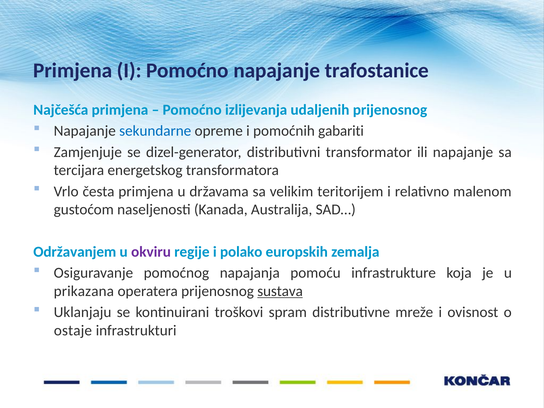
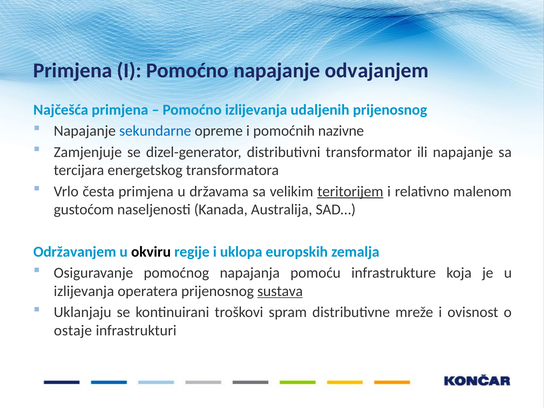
trafostanice: trafostanice -> odvajanjem
gabariti: gabariti -> nazivne
teritorijem underline: none -> present
okviru colour: purple -> black
polako: polako -> uklopa
prikazana at (84, 291): prikazana -> izlijevanja
